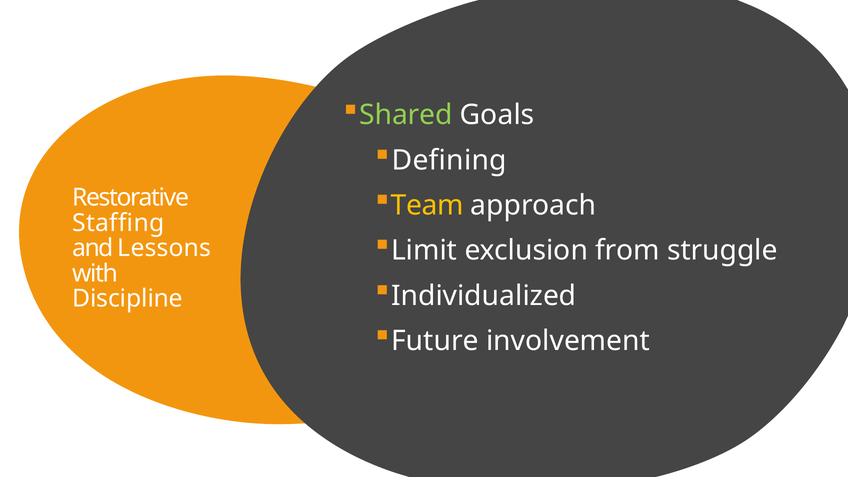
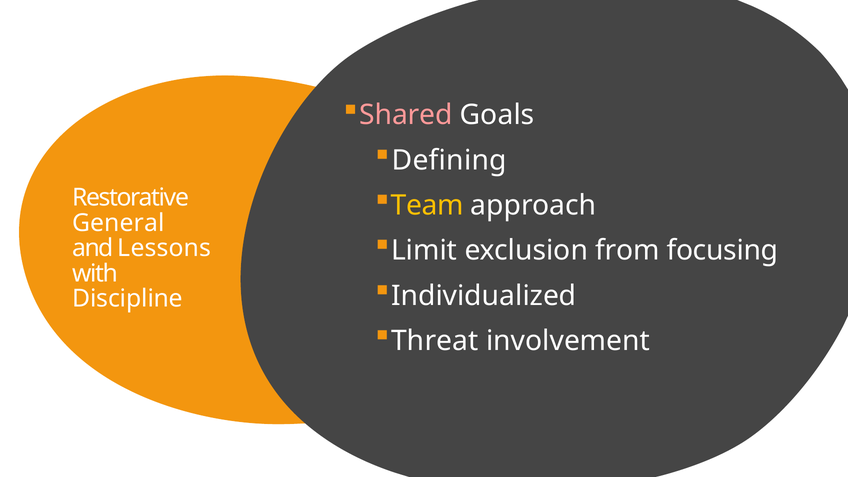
Shared colour: light green -> pink
Staffing: Staffing -> General
struggle: struggle -> focusing
Future: Future -> Threat
